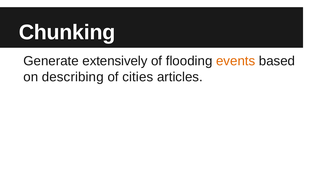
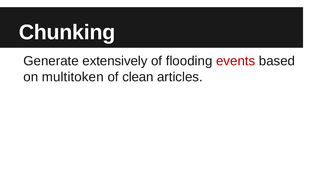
events colour: orange -> red
describing: describing -> multitoken
cities: cities -> clean
